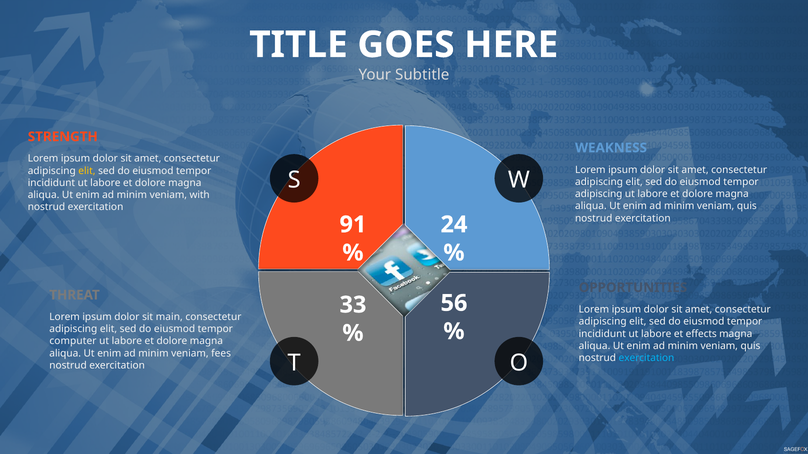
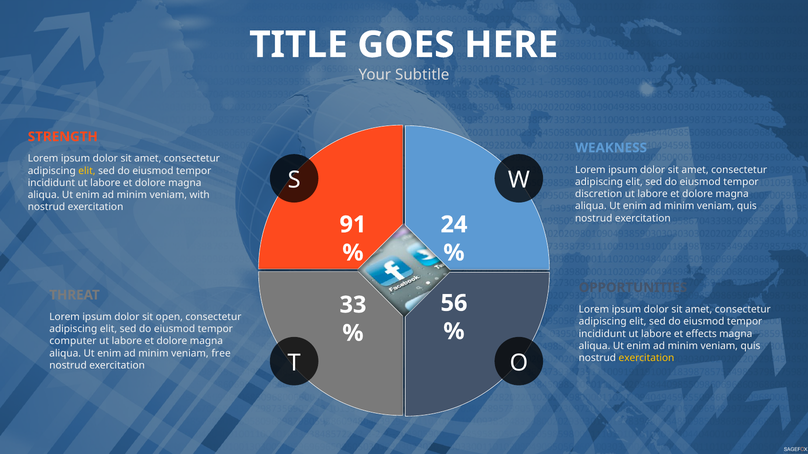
adipiscing at (599, 194): adipiscing -> discretion
main: main -> open
fees: fees -> free
exercitation at (646, 358) colour: light blue -> yellow
